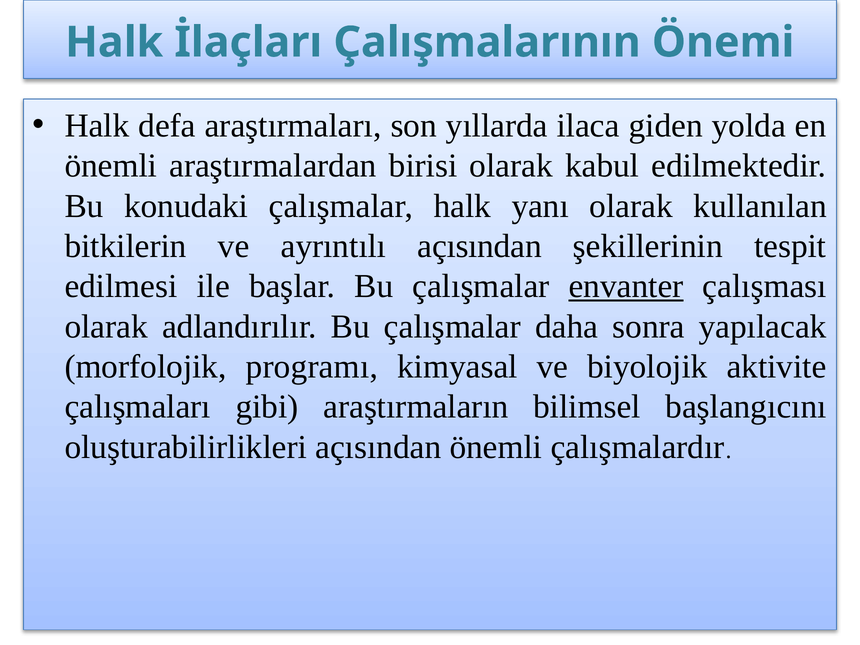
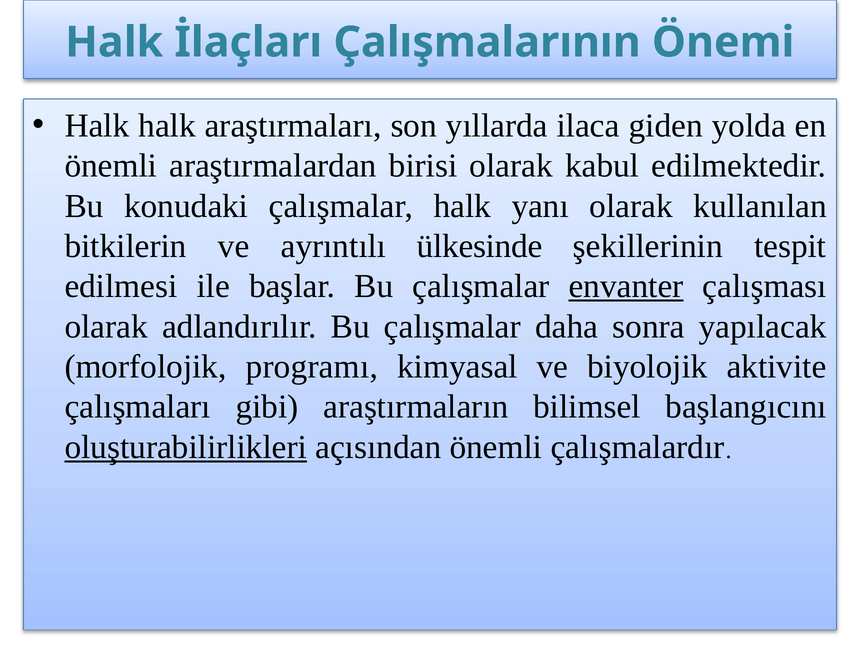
Halk defa: defa -> halk
ayrıntılı açısından: açısından -> ülkesinde
oluşturabilirlikleri underline: none -> present
